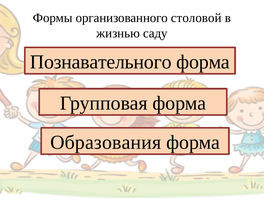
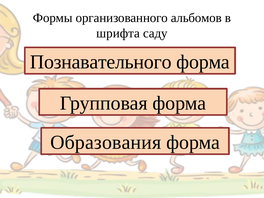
столовой: столовой -> альбомов
жизнью: жизнью -> шрифта
